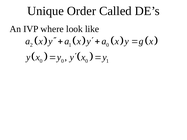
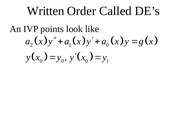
Unique: Unique -> Written
where: where -> points
